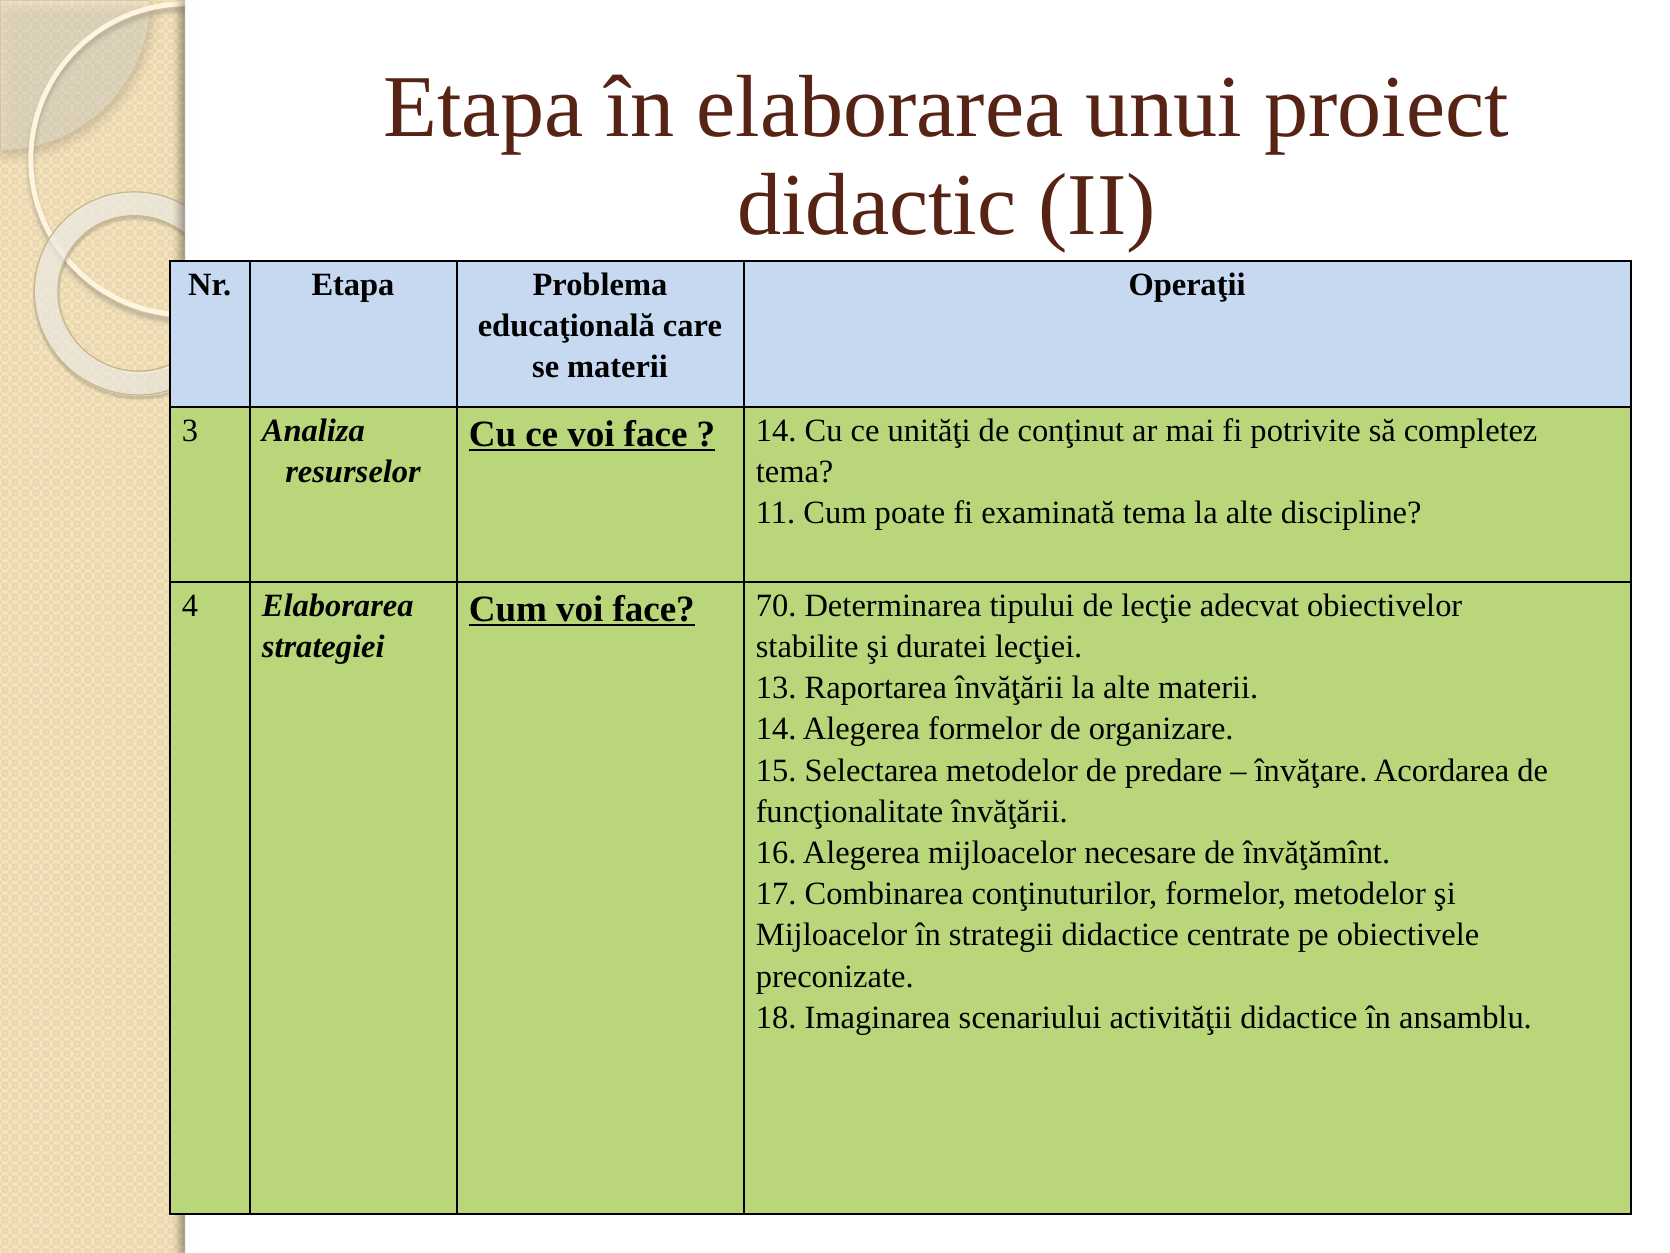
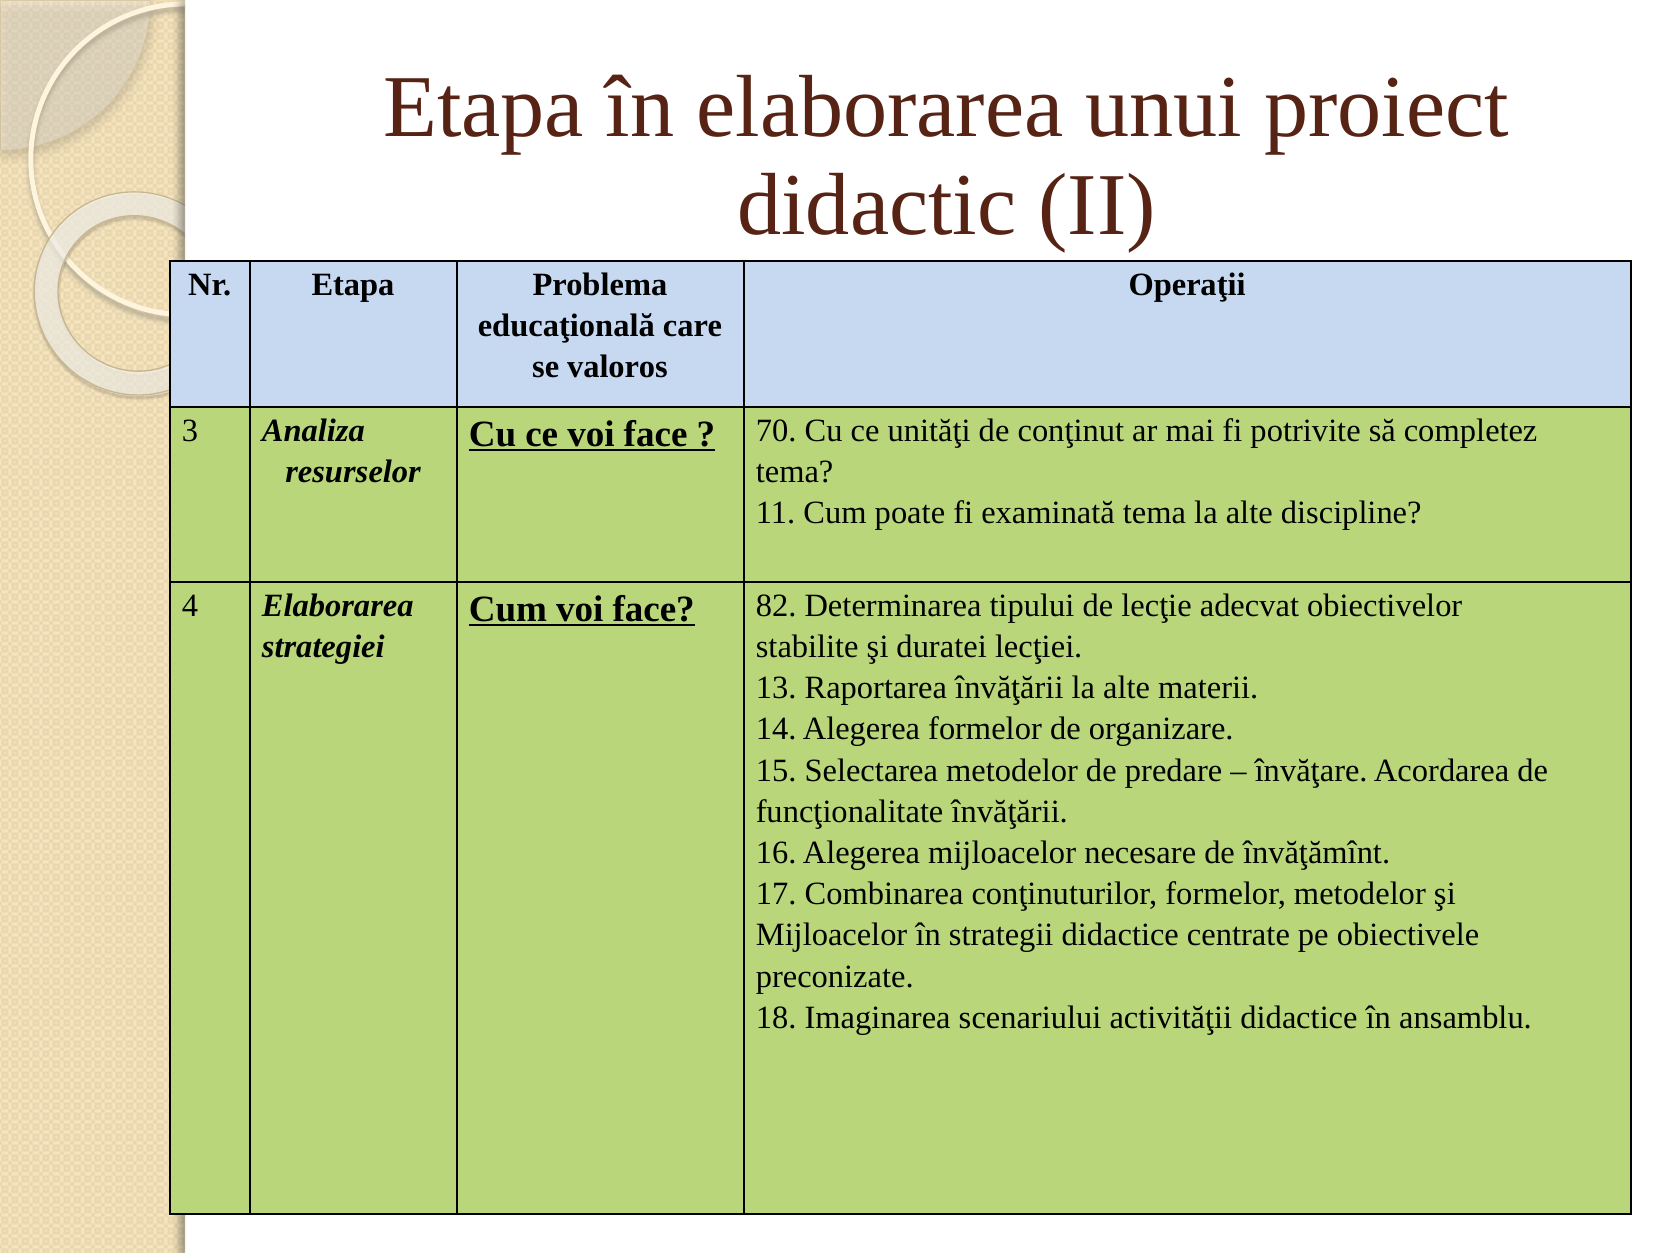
se materii: materii -> valoros
14 at (776, 430): 14 -> 70
70: 70 -> 82
